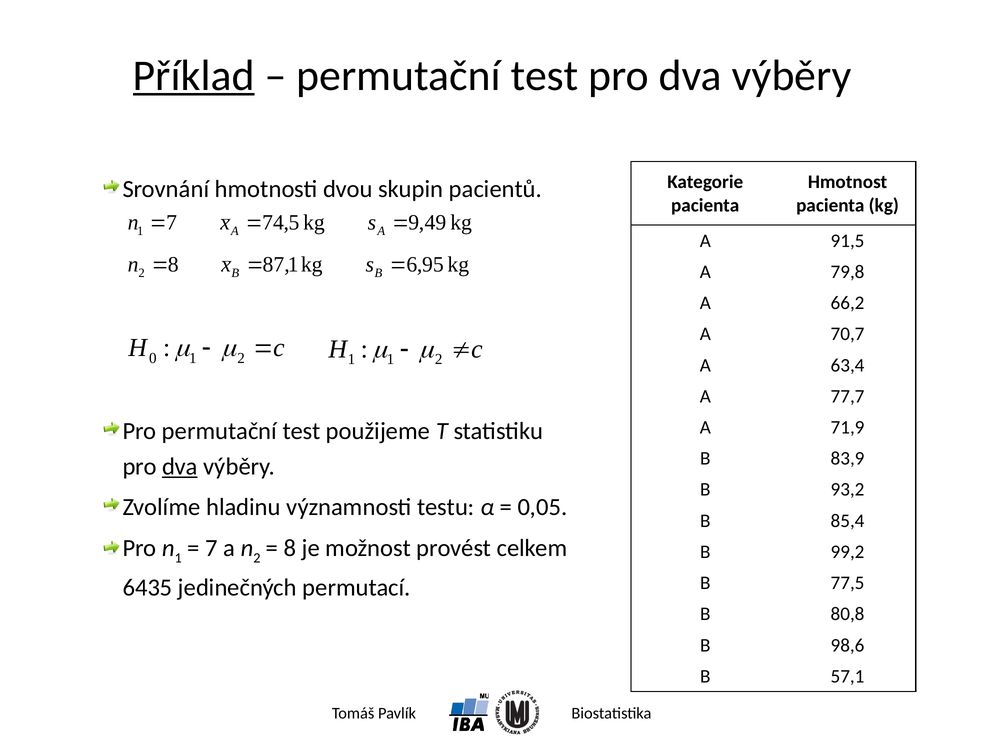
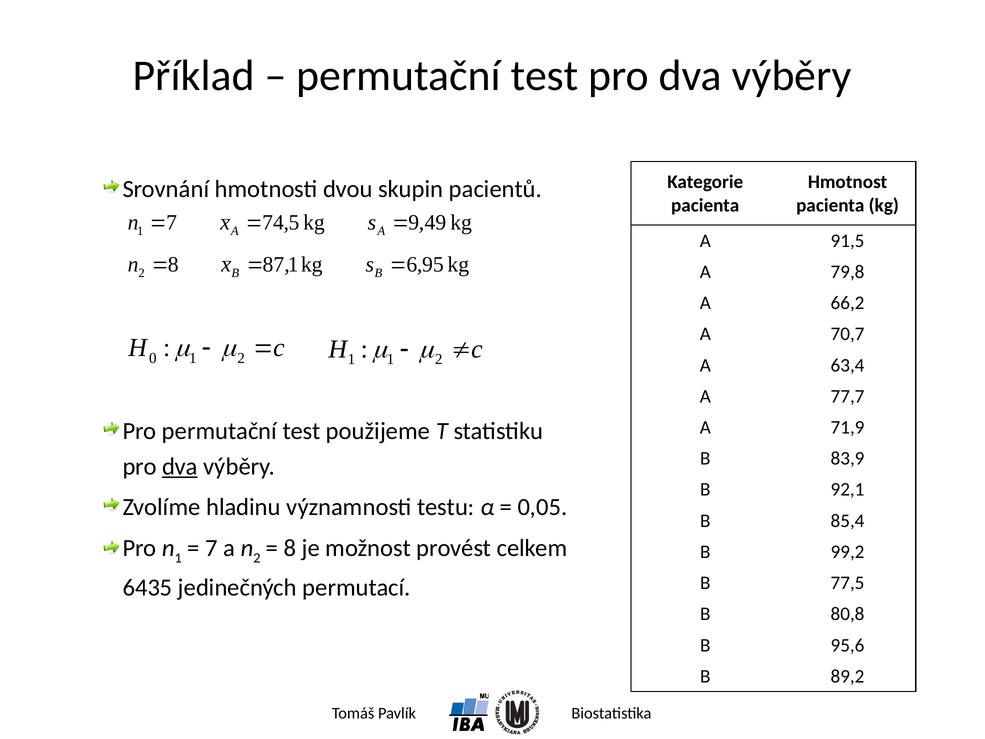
Příklad underline: present -> none
93,2: 93,2 -> 92,1
98,6: 98,6 -> 95,6
57,1: 57,1 -> 89,2
